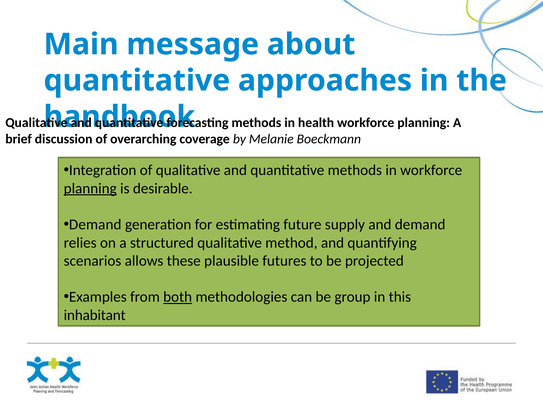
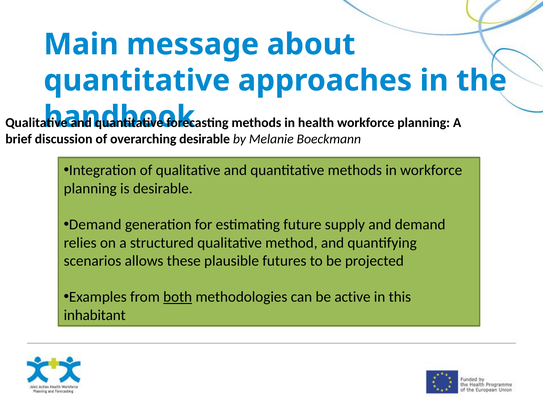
coverage at (205, 139): coverage -> desirable
planning at (90, 189) underline: present -> none
group: group -> active
